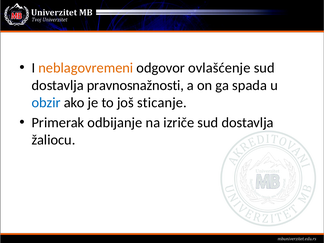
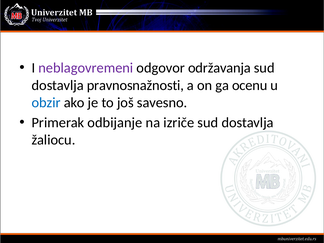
neblagovremeni colour: orange -> purple
ovlašćenje: ovlašćenje -> održavanja
spada: spada -> ocenu
sticanje: sticanje -> savesno
